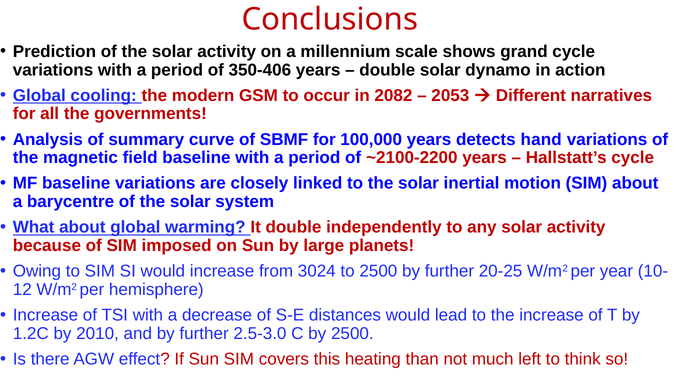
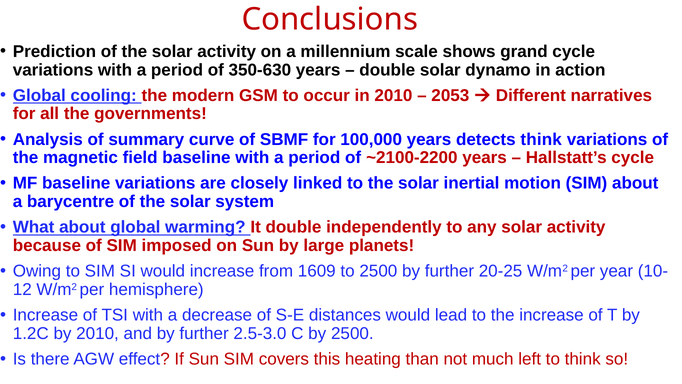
350-406: 350-406 -> 350-630
in 2082: 2082 -> 2010
detects hand: hand -> think
3024: 3024 -> 1609
